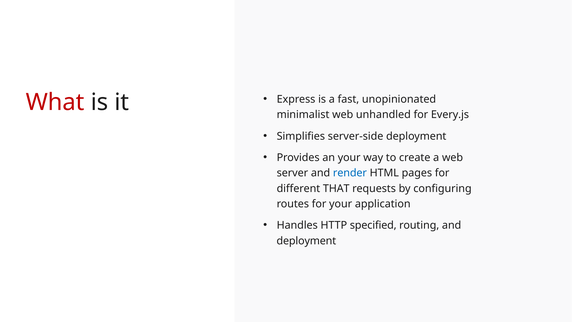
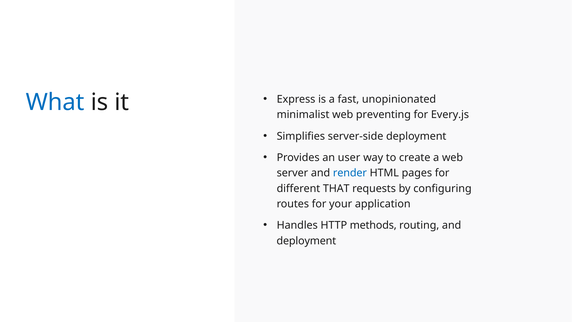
What colour: red -> blue
unhandled: unhandled -> preventing
an your: your -> user
specified: specified -> methods
